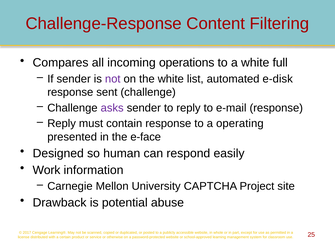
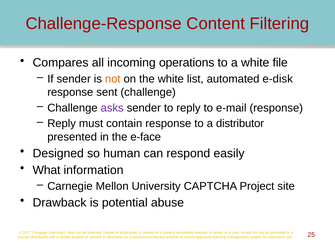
full: full -> file
not at (113, 79) colour: purple -> orange
operating: operating -> distributor
Work: Work -> What
